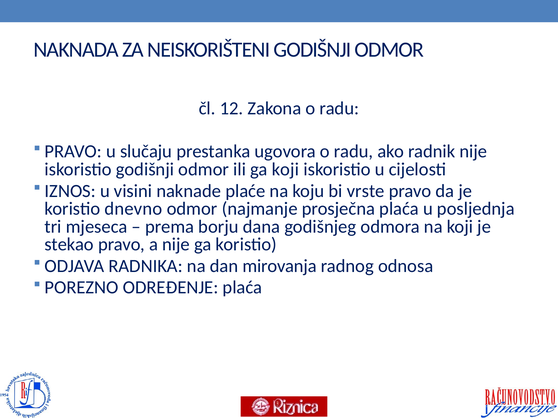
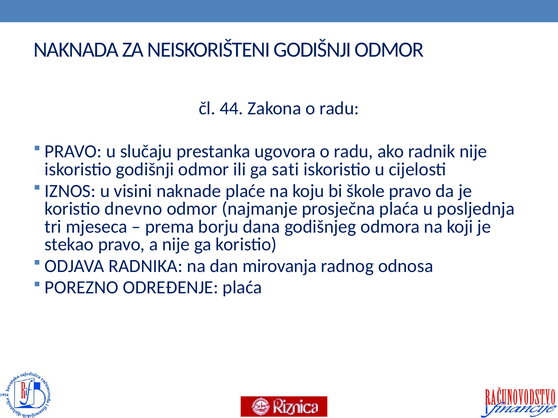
12: 12 -> 44
ga koji: koji -> sati
vrste: vrste -> škole
